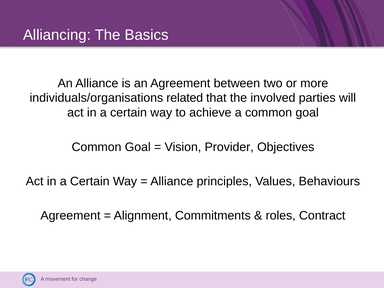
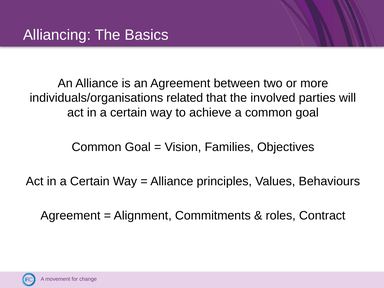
Provider: Provider -> Families
